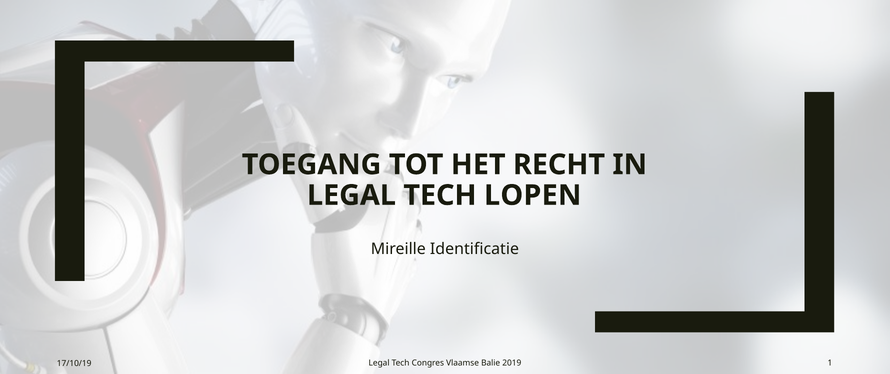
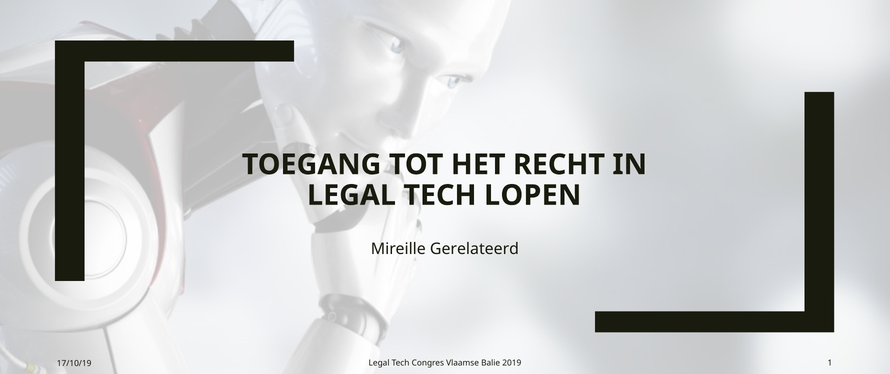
Identificatie: Identificatie -> Gerelateerd
